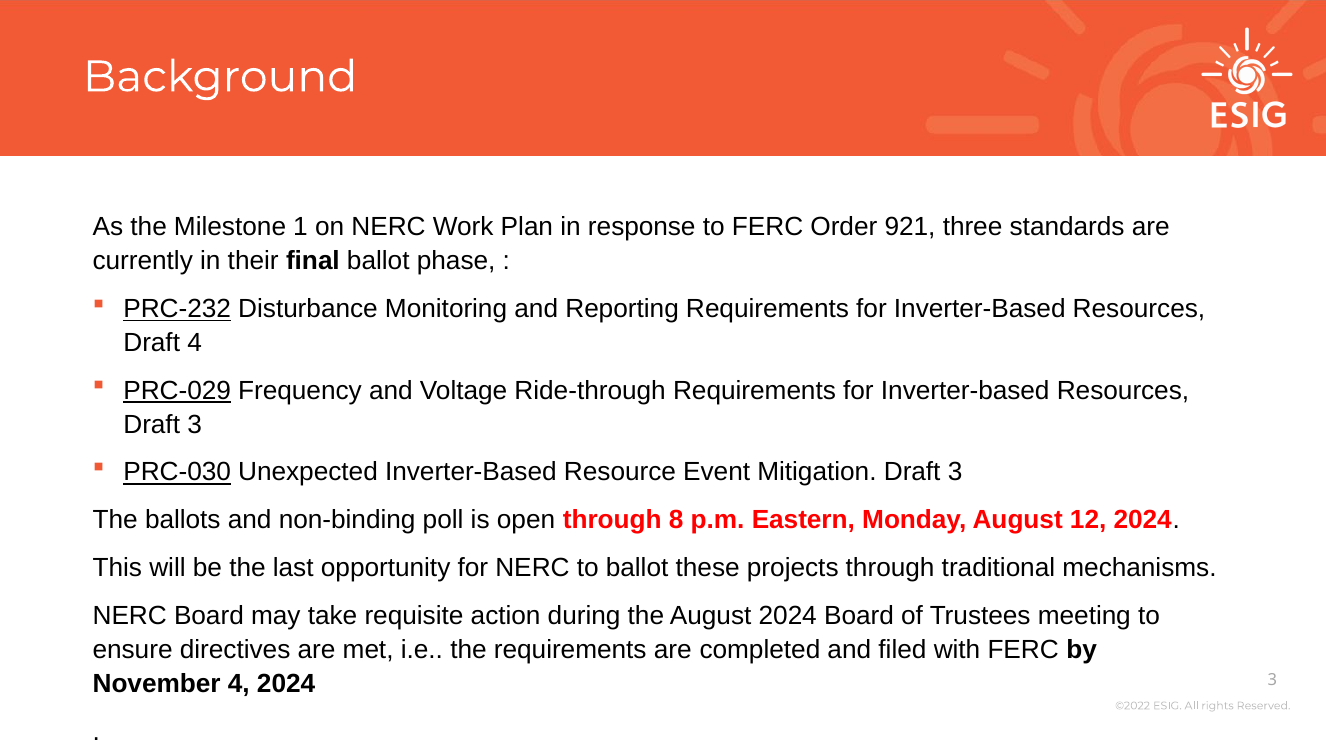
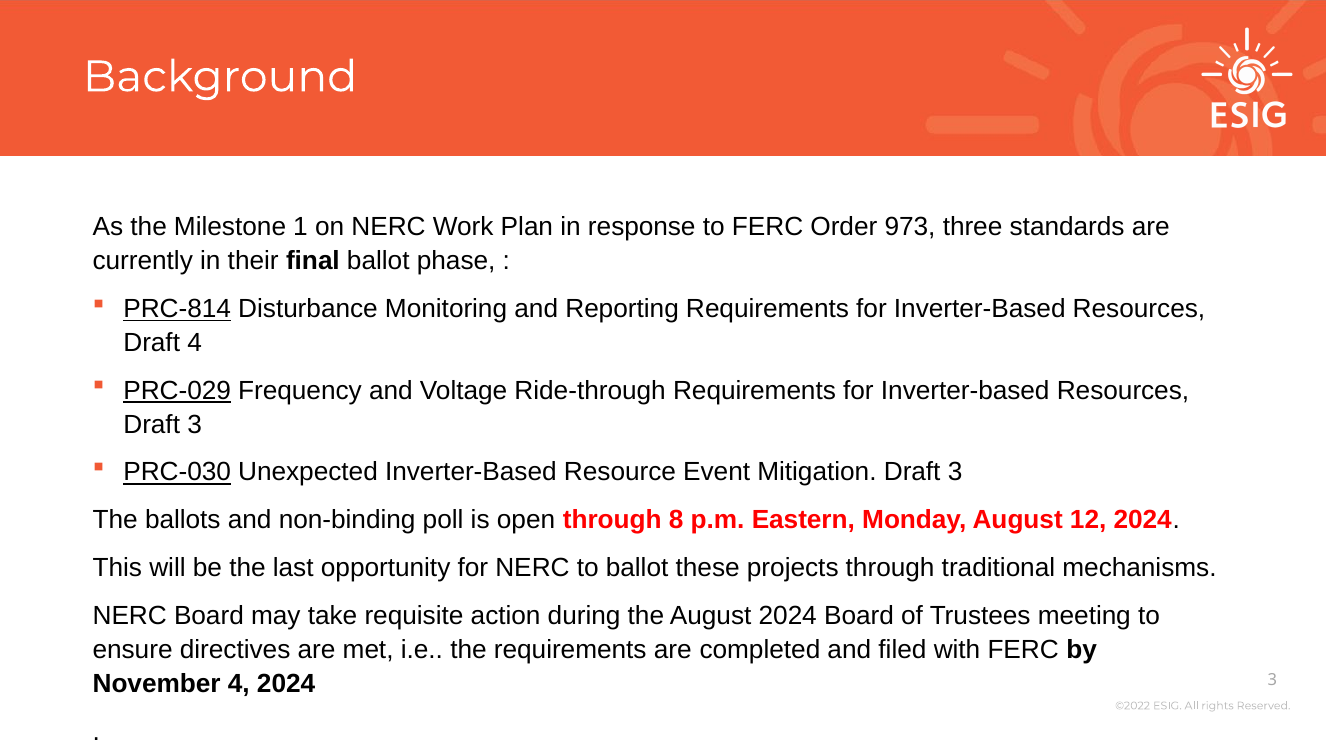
921: 921 -> 973
PRC-232: PRC-232 -> PRC-814
